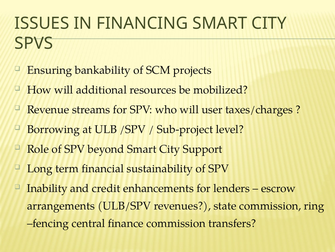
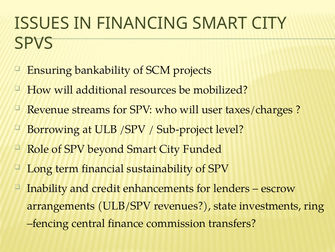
Support: Support -> Funded
state commission: commission -> investments
